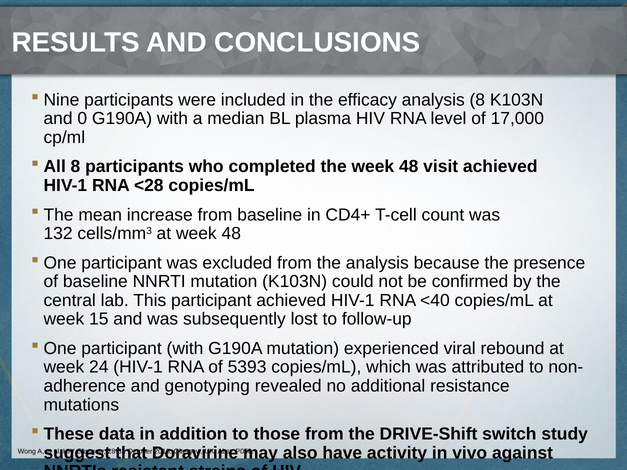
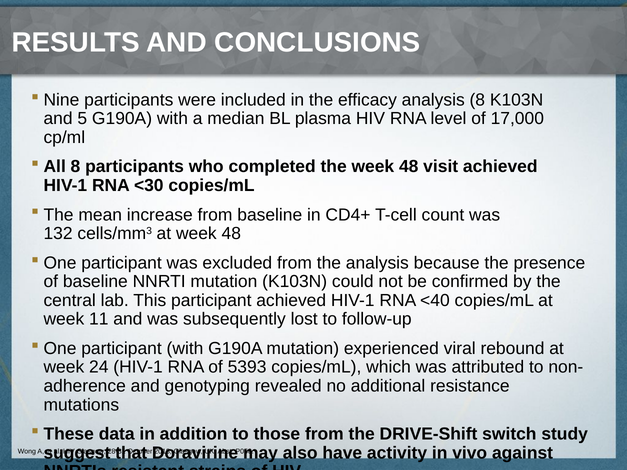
0: 0 -> 5
<28: <28 -> <30
15: 15 -> 11
